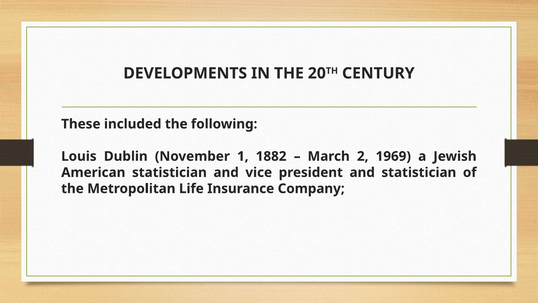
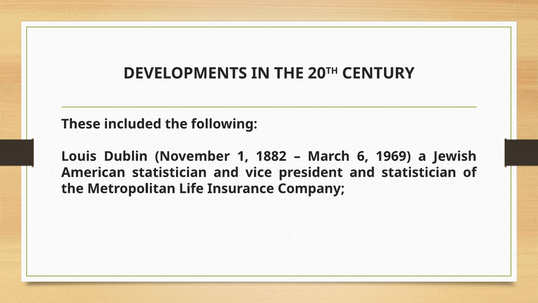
2: 2 -> 6
